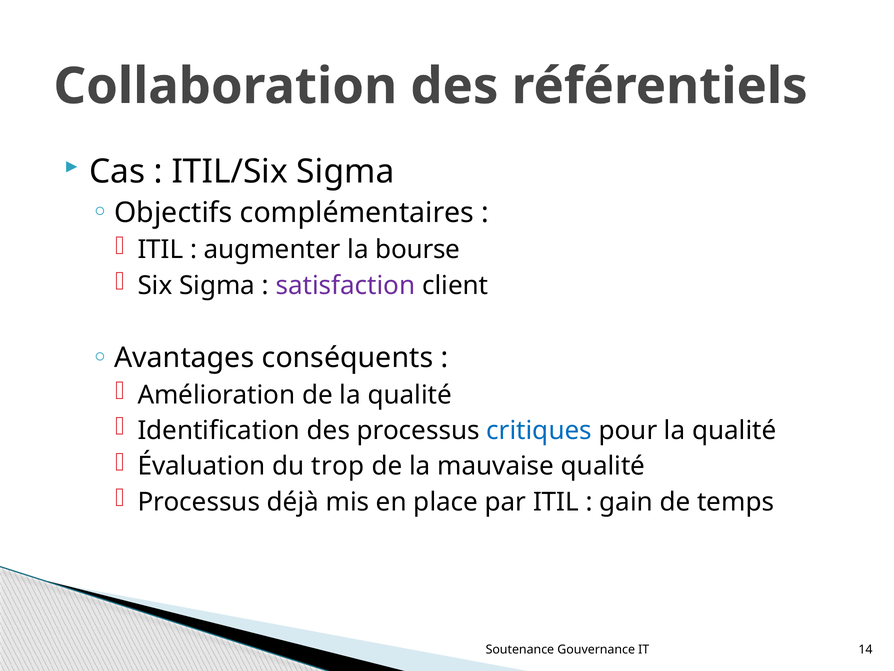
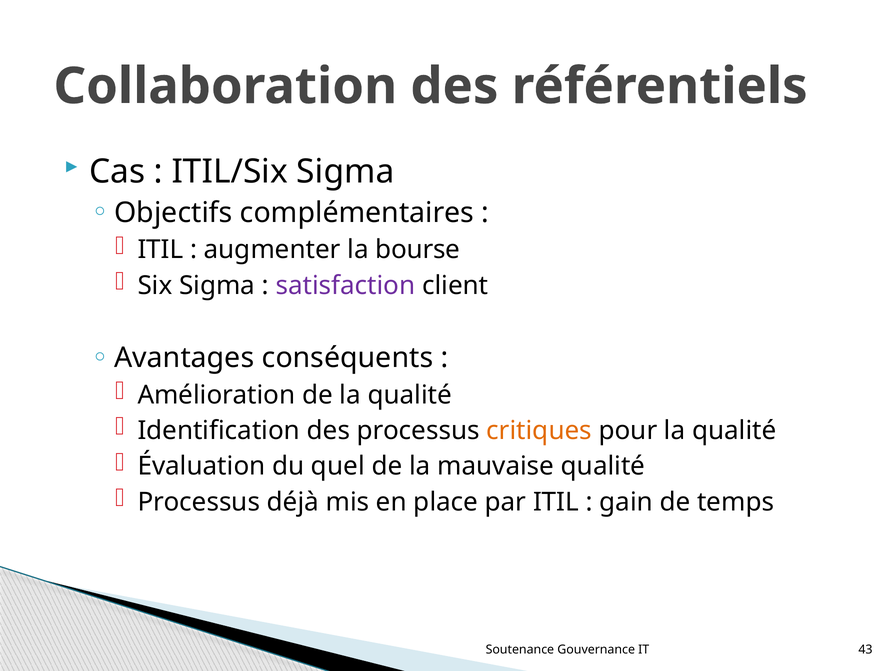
critiques colour: blue -> orange
trop: trop -> quel
14: 14 -> 43
